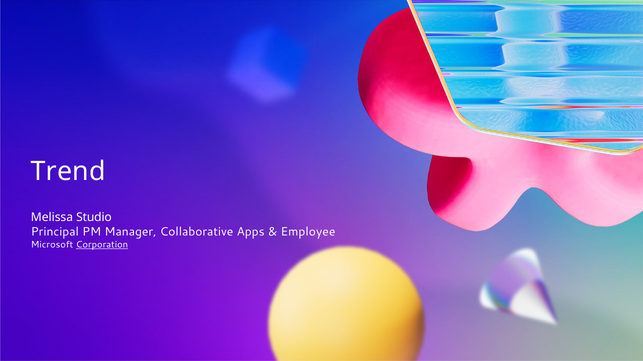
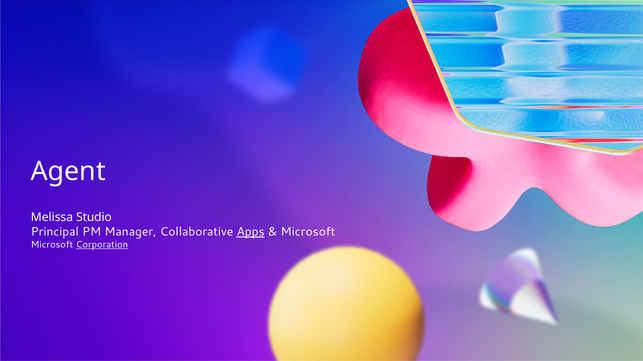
Trend: Trend -> Agent
Apps underline: none -> present
Employee at (308, 232): Employee -> Microsoft
